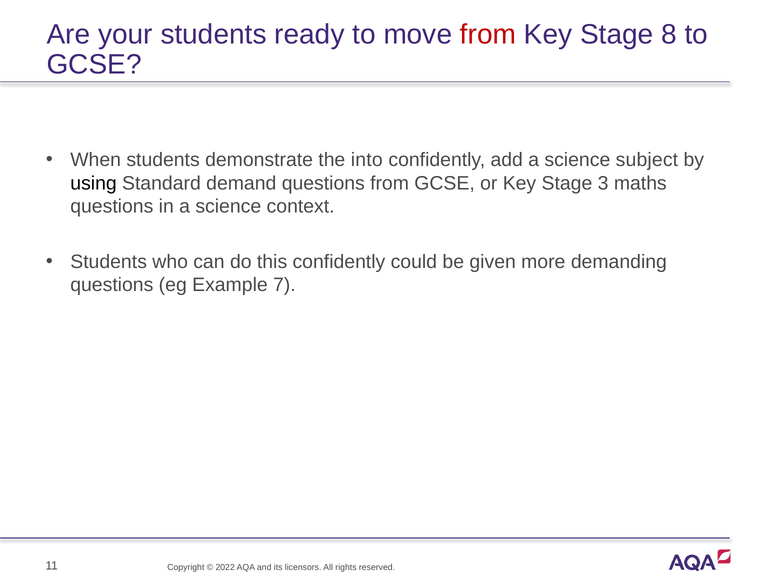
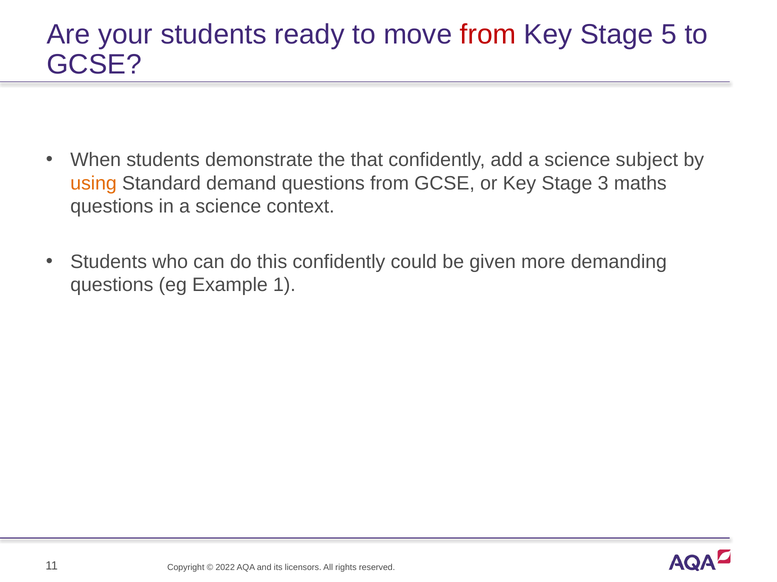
8: 8 -> 5
into: into -> that
using colour: black -> orange
7: 7 -> 1
